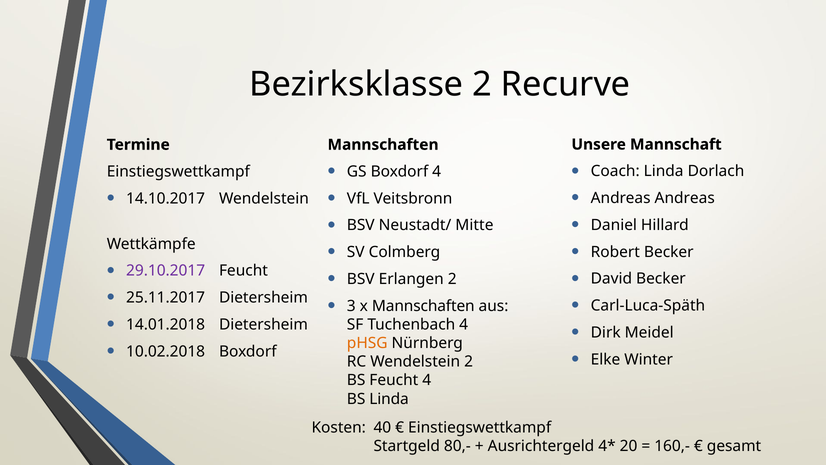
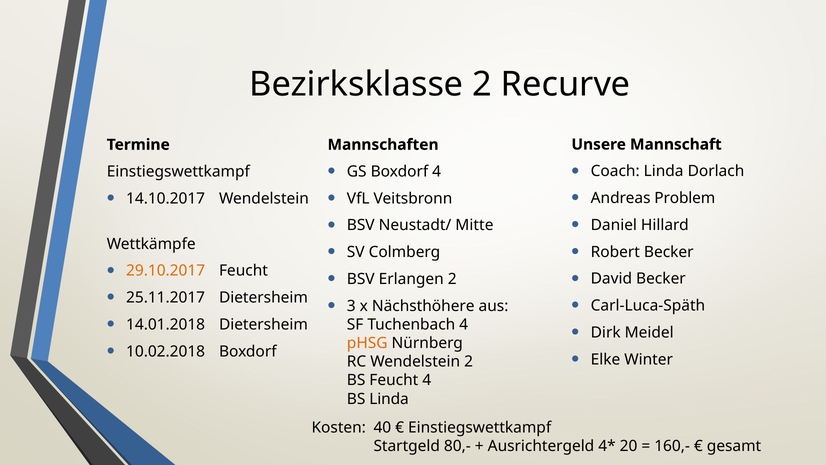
Andreas Andreas: Andreas -> Problem
29.10.2017 colour: purple -> orange
x Mannschaften: Mannschaften -> Nächsthöhere
